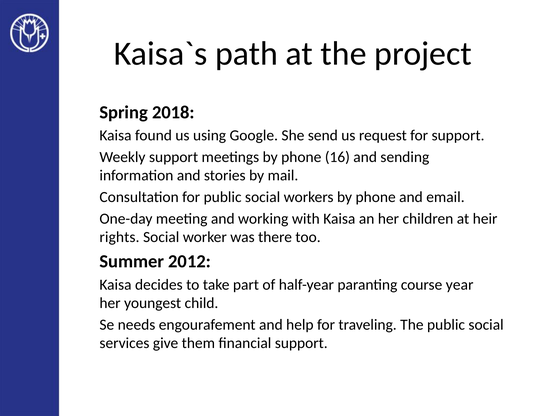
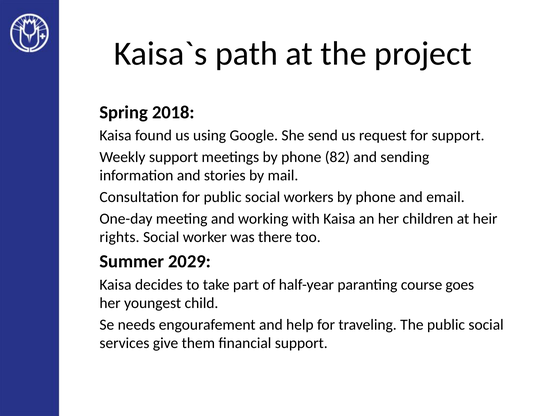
16: 16 -> 82
2012: 2012 -> 2029
year: year -> goes
